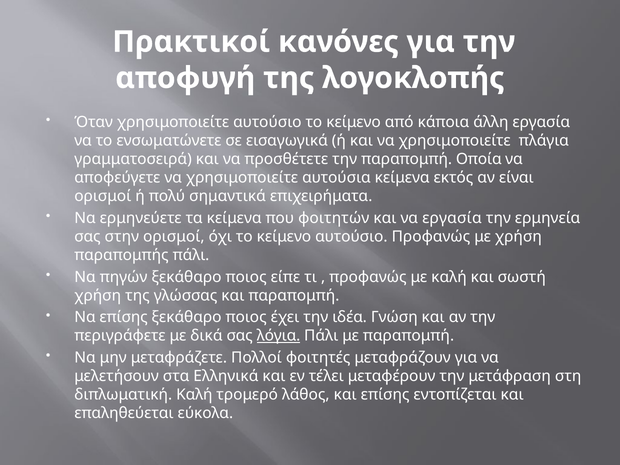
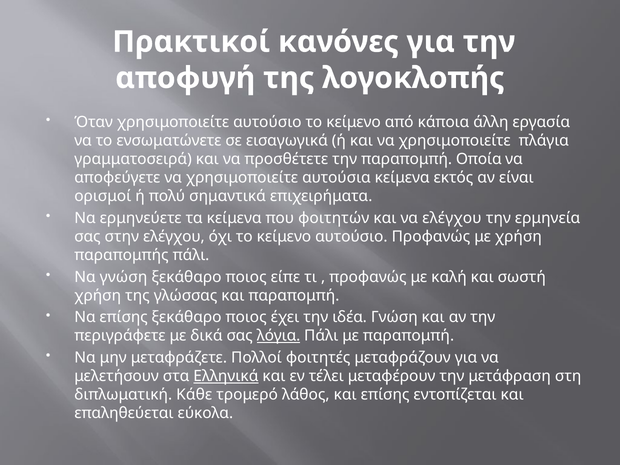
να εργασία: εργασία -> ελέγχου
στην ορισμοί: ορισμοί -> ελέγχου
Να πηγών: πηγών -> γνώση
Ελληνικά underline: none -> present
διπλωματική Καλή: Καλή -> Κάθε
